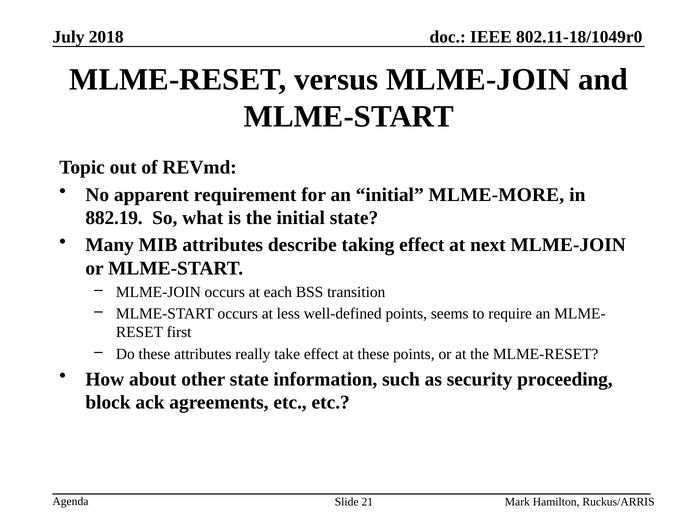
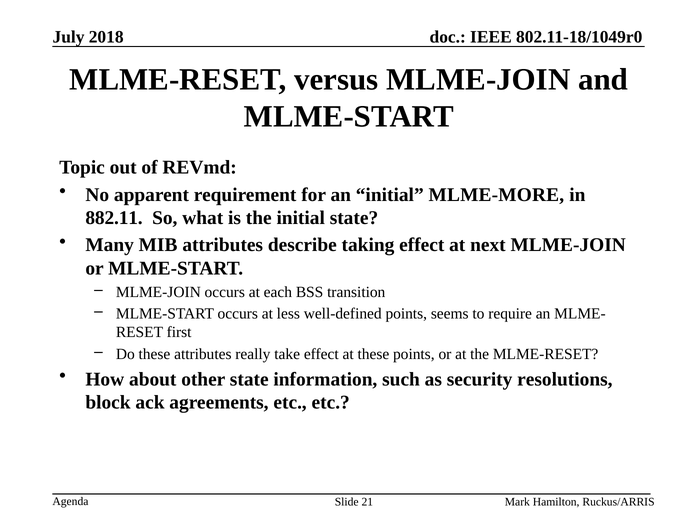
882.19: 882.19 -> 882.11
proceeding: proceeding -> resolutions
